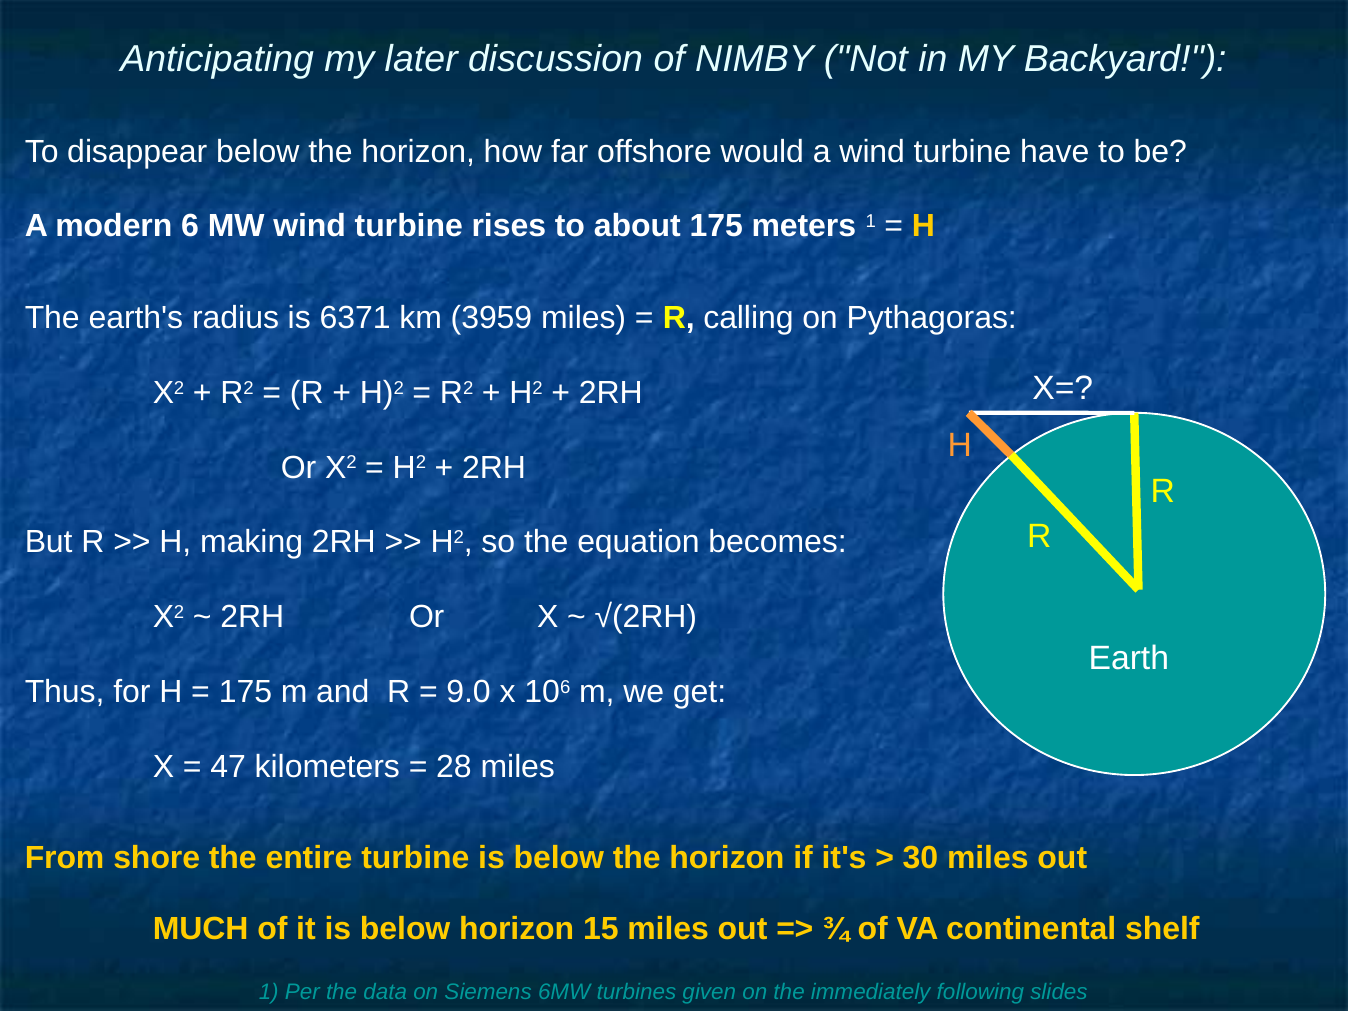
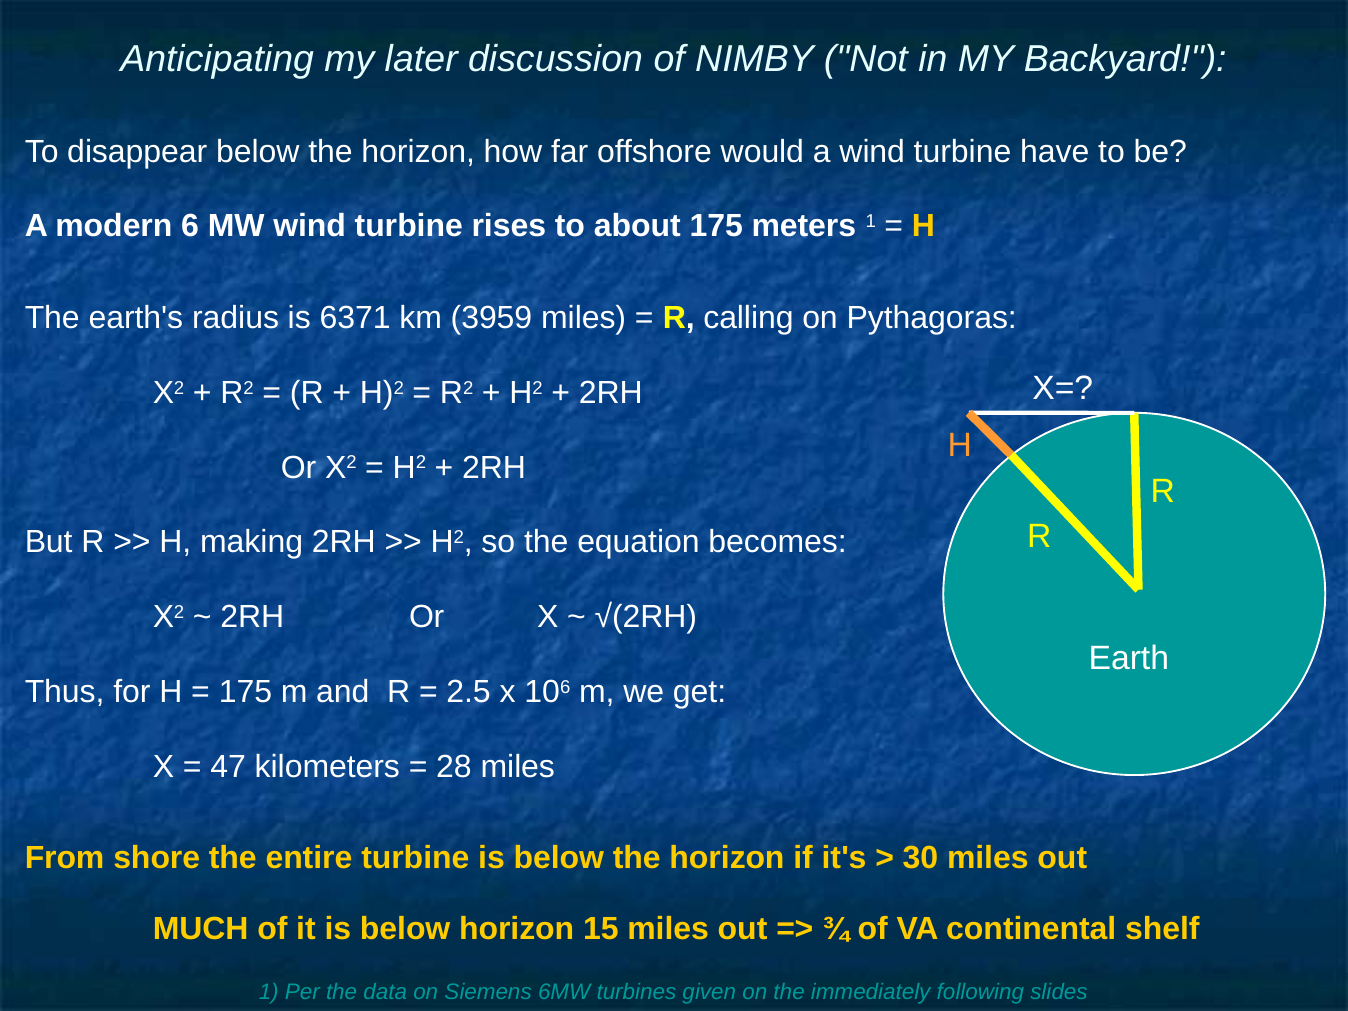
9.0: 9.0 -> 2.5
